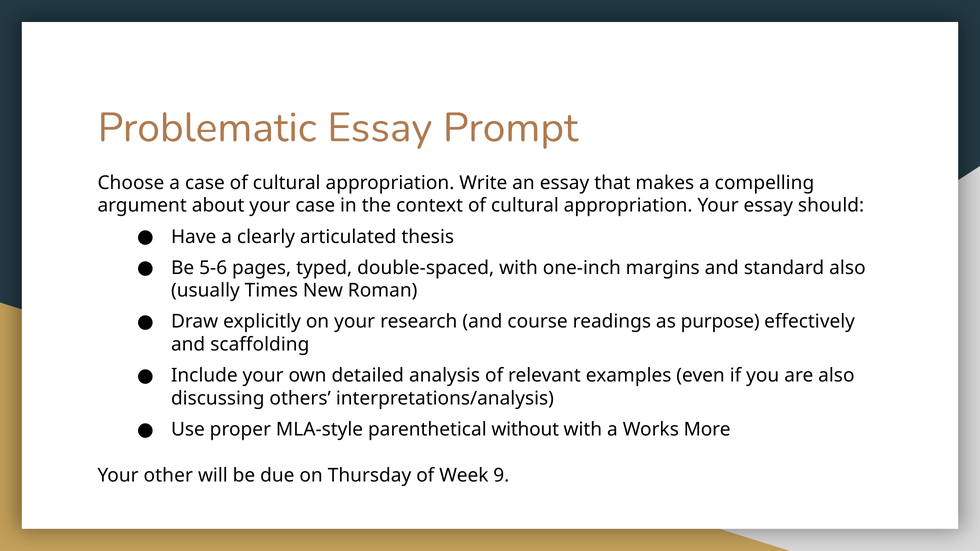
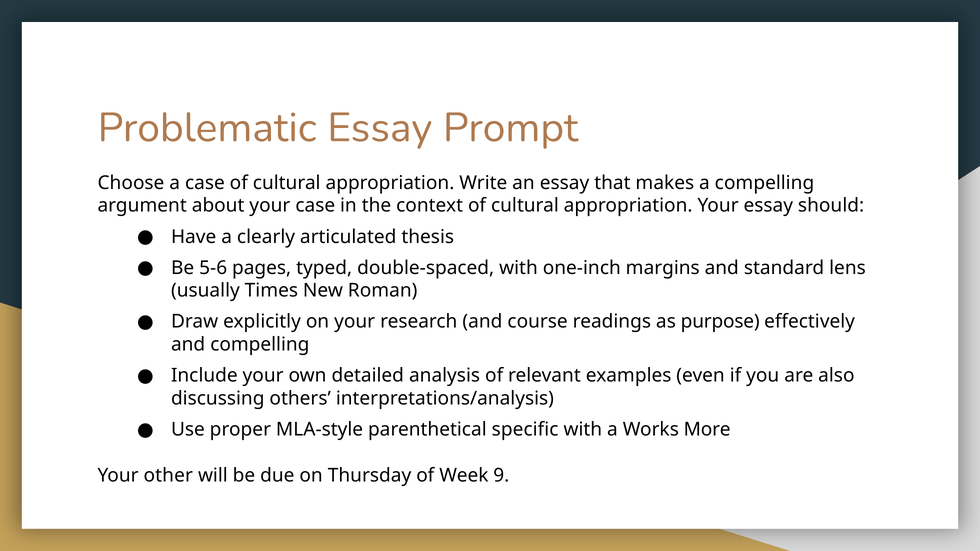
standard also: also -> lens
and scaffolding: scaffolding -> compelling
without: without -> specific
